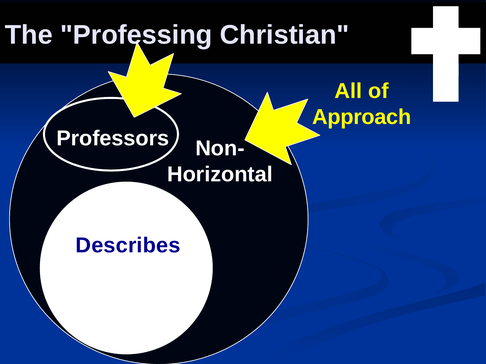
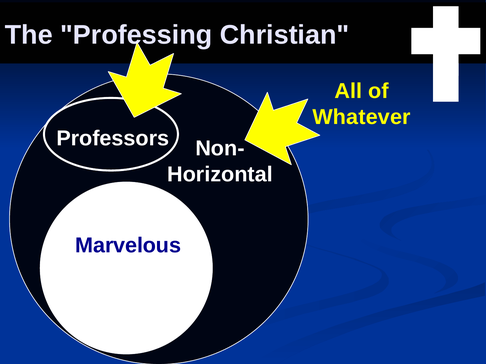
Approach: Approach -> Whatever
Describes: Describes -> Marvelous
